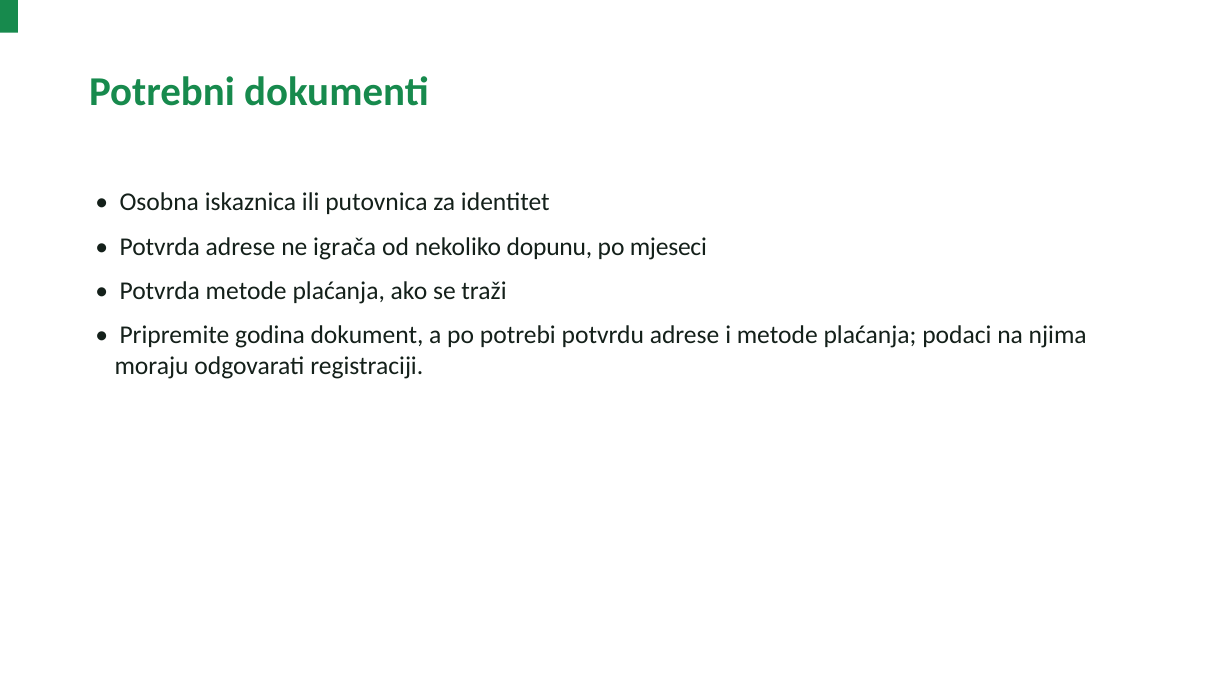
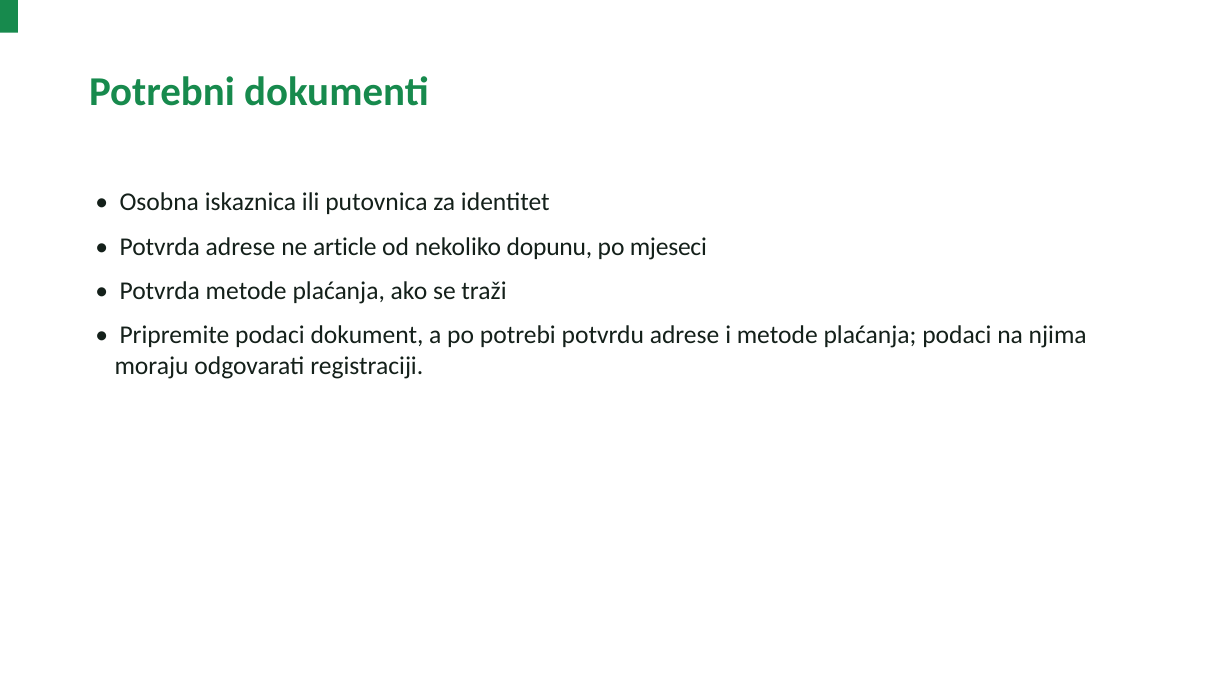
igrača: igrača -> article
Pripremite godina: godina -> podaci
